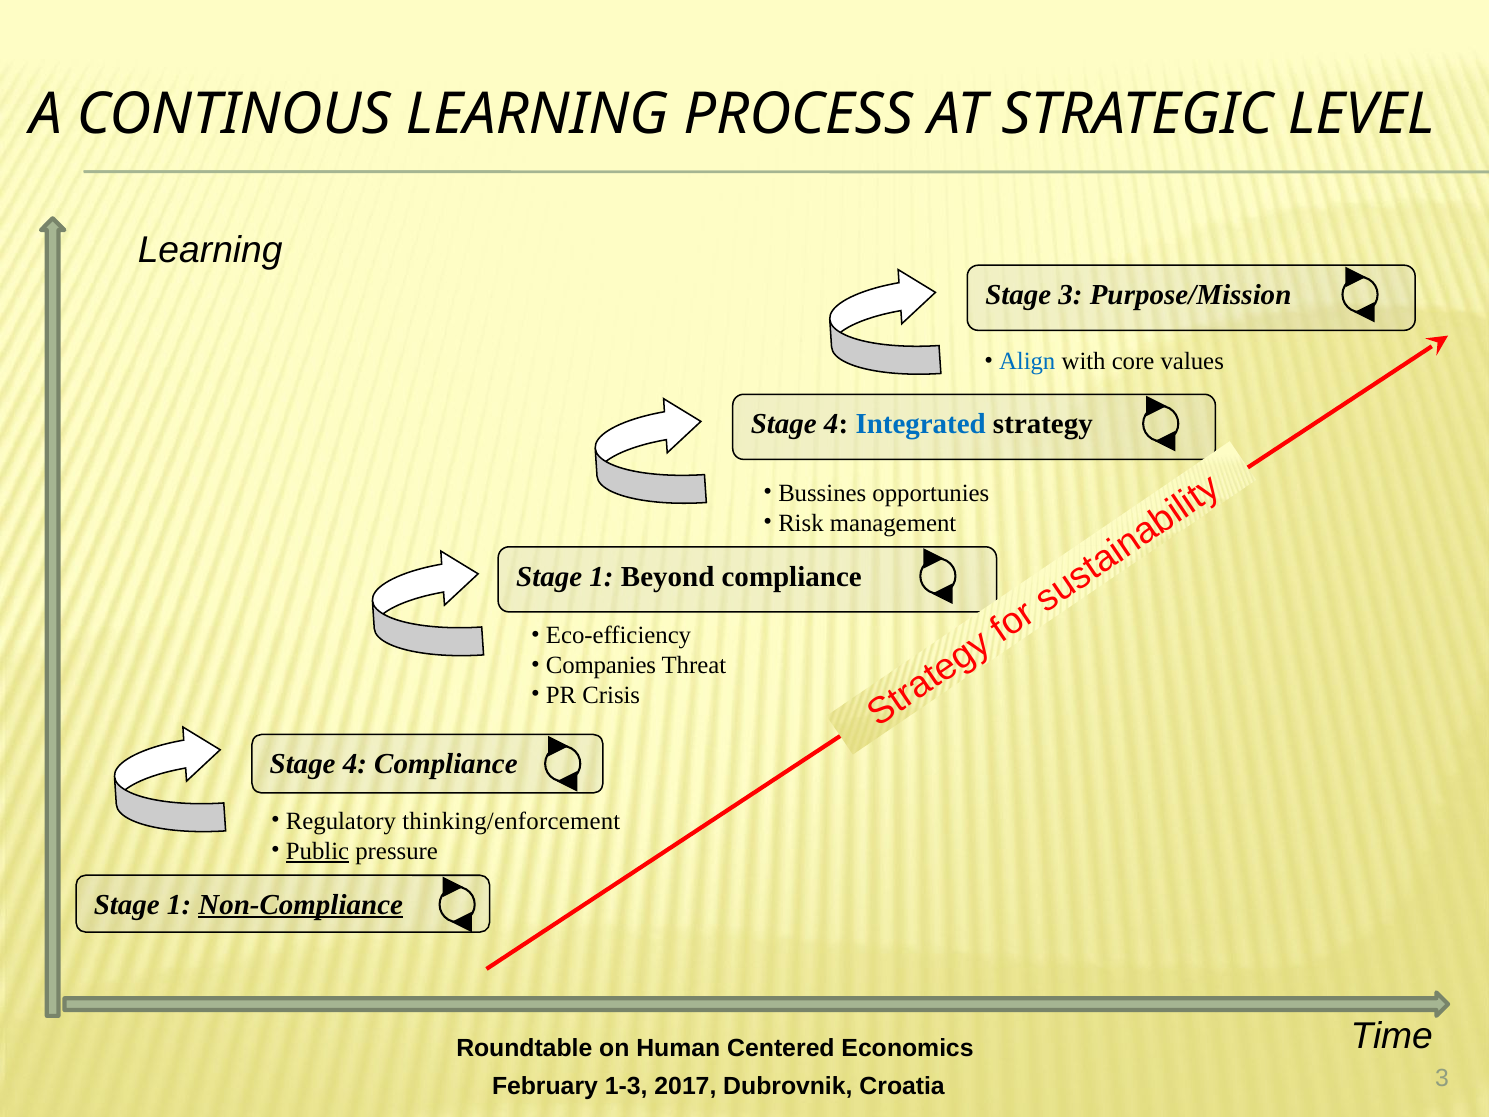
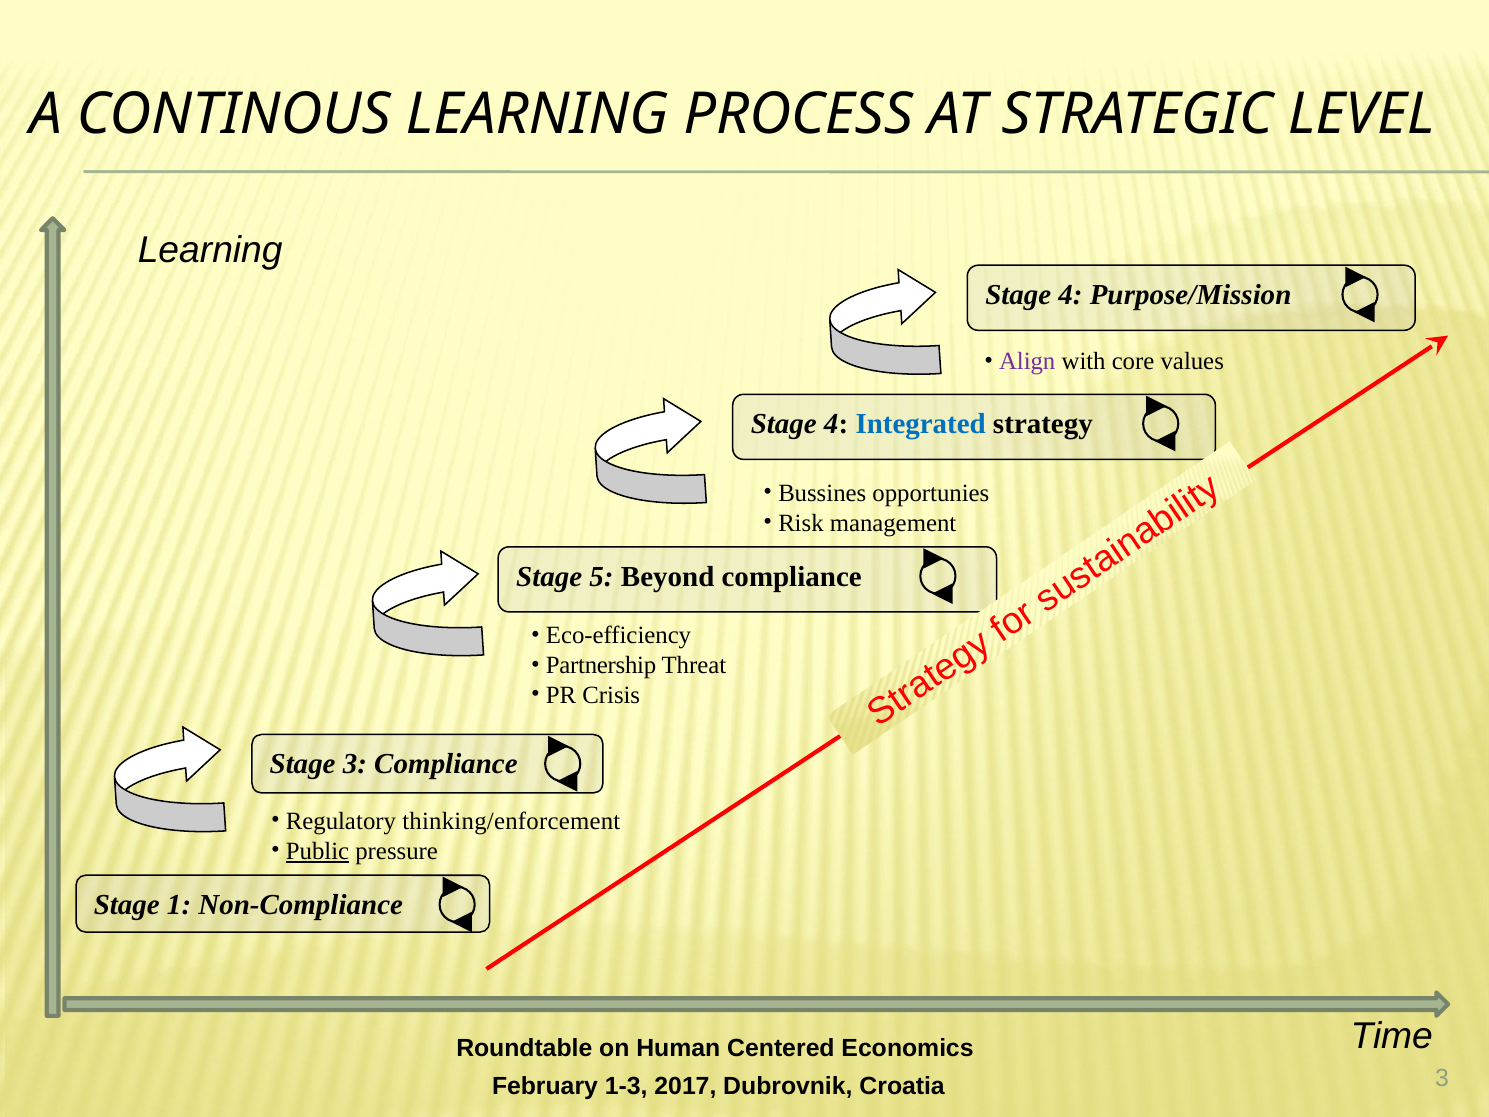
3 at (1071, 295): 3 -> 4
Align colour: blue -> purple
1 at (601, 577): 1 -> 5
Companies: Companies -> Partnership
4 at (355, 764): 4 -> 3
Non-Compliance underline: present -> none
